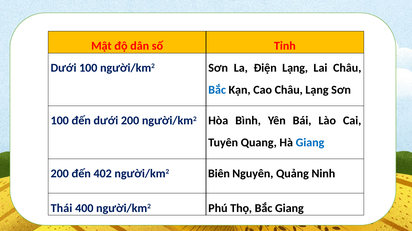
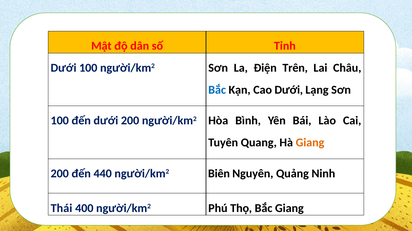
Điện Lạng: Lạng -> Trên
Cao Châu: Châu -> Dưới
Giang at (310, 143) colour: blue -> orange
402: 402 -> 440
